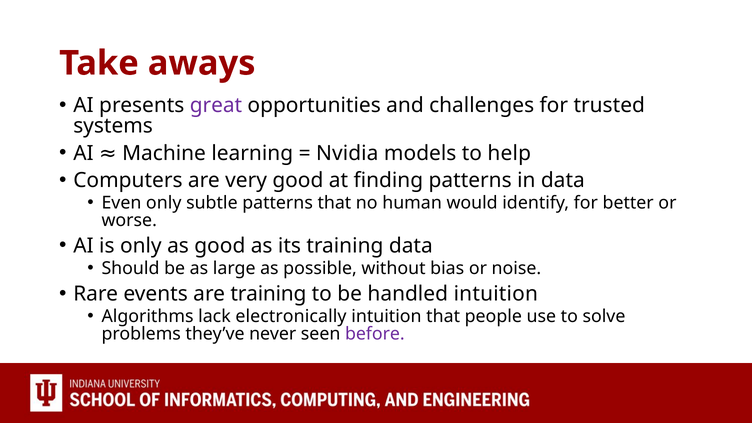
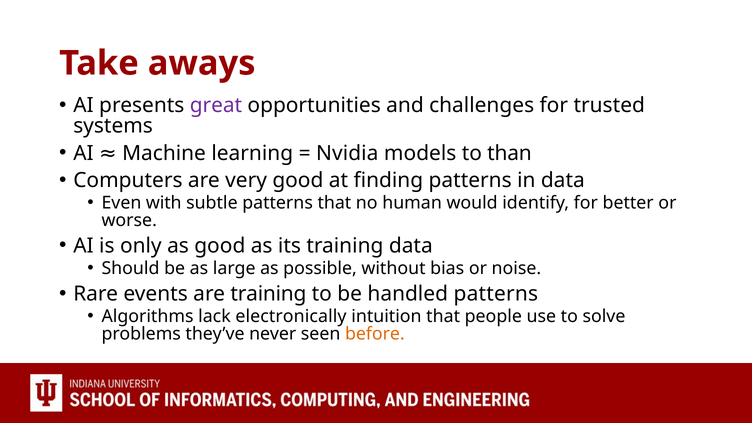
help: help -> than
Even only: only -> with
handled intuition: intuition -> patterns
before colour: purple -> orange
